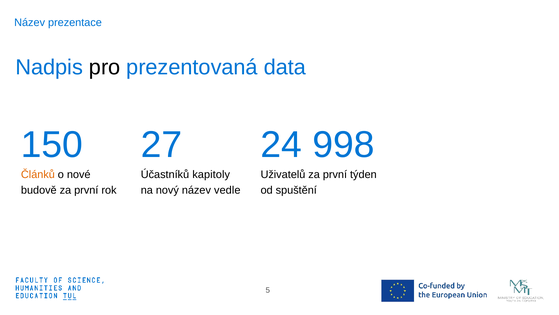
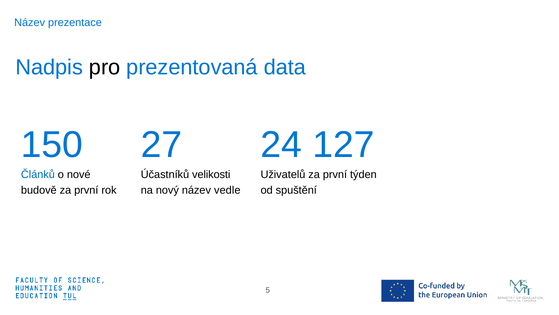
998: 998 -> 127
Článků colour: orange -> blue
kapitoly: kapitoly -> velikosti
